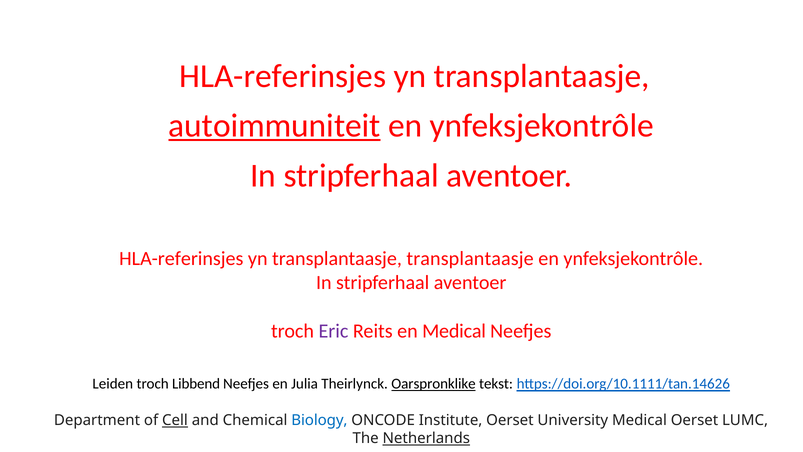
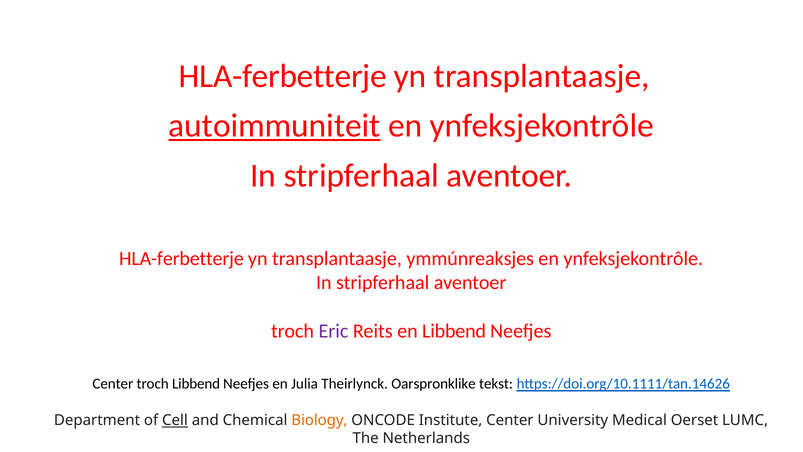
HLA-referinsjes at (283, 76): HLA-referinsjes -> HLA-ferbetterje
HLA-referinsjes at (181, 259): HLA-referinsjes -> HLA-ferbetterje
transplantaasje transplantaasje: transplantaasje -> ymmúnreaksjes
en Medical: Medical -> Libbend
Leiden at (113, 384): Leiden -> Center
Oarspronklike underline: present -> none
Biology colour: blue -> orange
Institute Oerset: Oerset -> Center
Netherlands underline: present -> none
